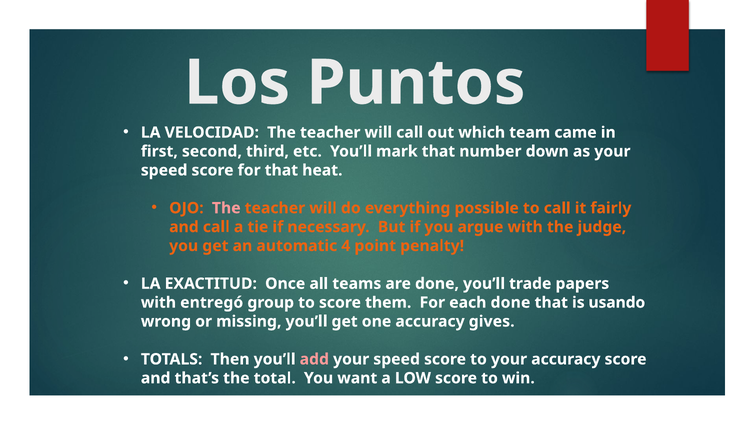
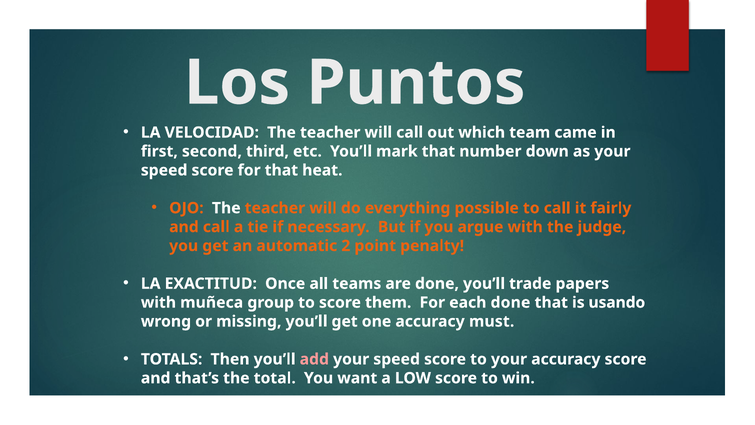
The at (226, 208) colour: pink -> white
4: 4 -> 2
entregó: entregó -> muñeca
gives: gives -> must
